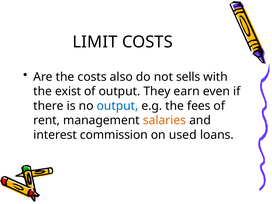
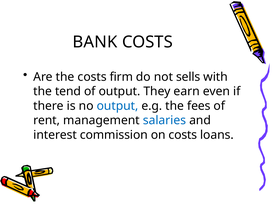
LIMIT: LIMIT -> BANK
also: also -> firm
exist: exist -> tend
salaries colour: orange -> blue
on used: used -> costs
